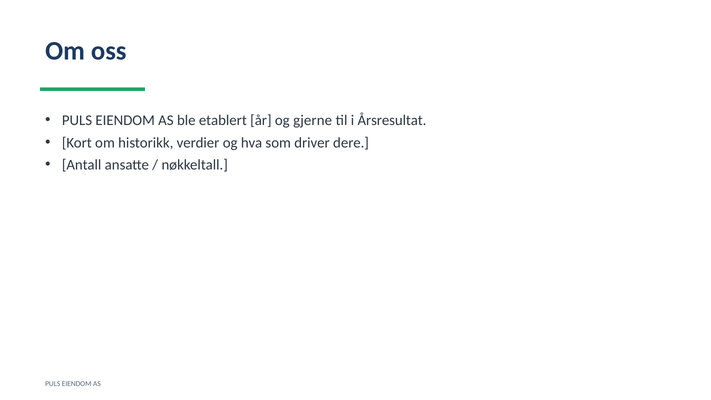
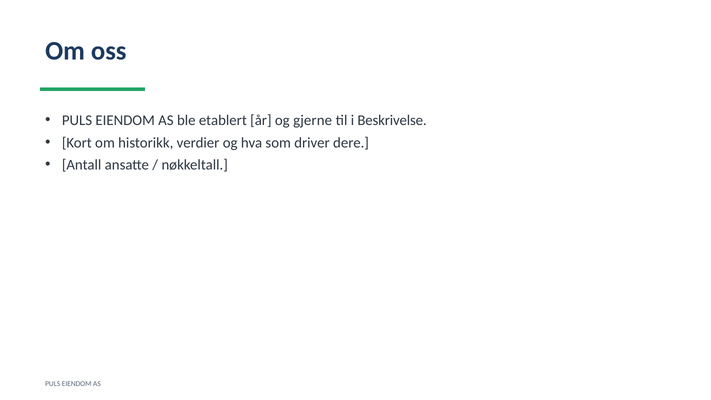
Årsresultat: Årsresultat -> Beskrivelse
